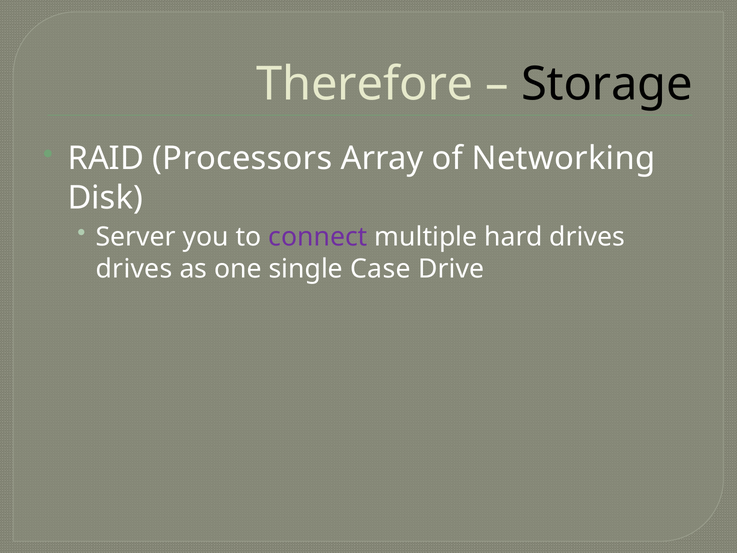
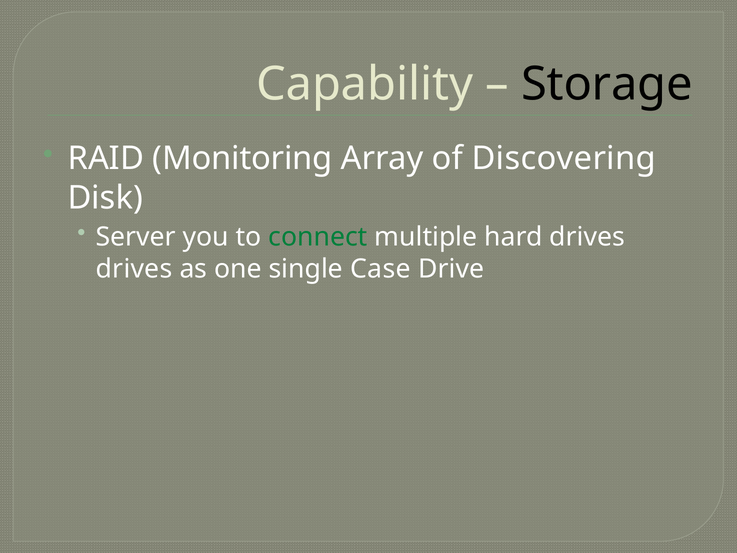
Therefore: Therefore -> Capability
Processors: Processors -> Monitoring
Networking: Networking -> Discovering
connect colour: purple -> green
